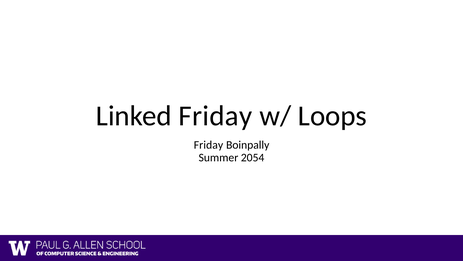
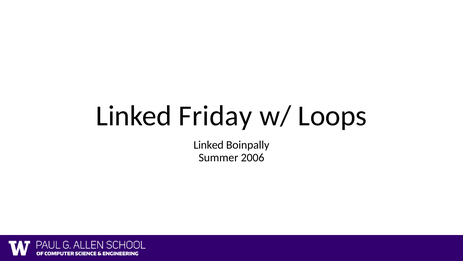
Friday at (208, 145): Friday -> Linked
2054: 2054 -> 2006
